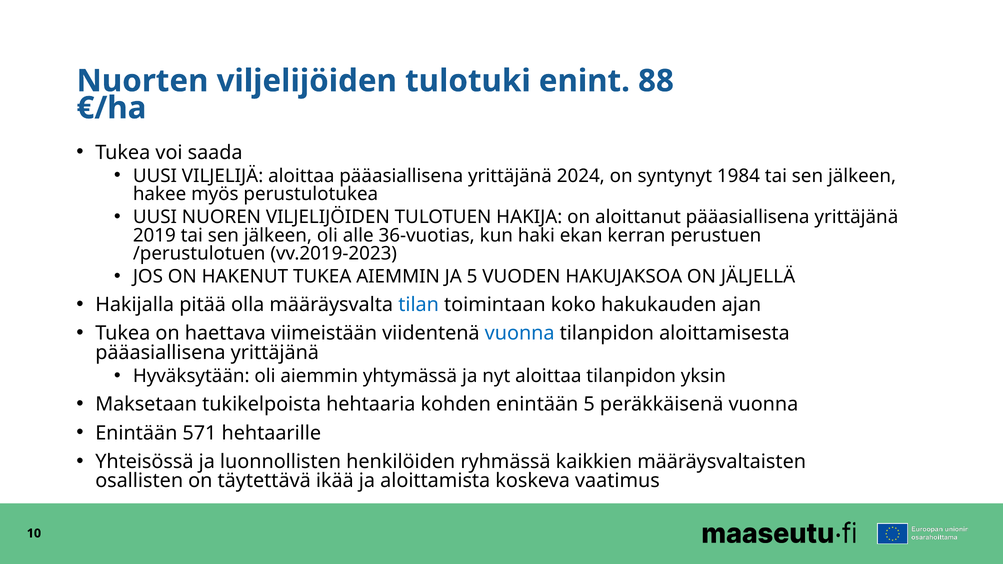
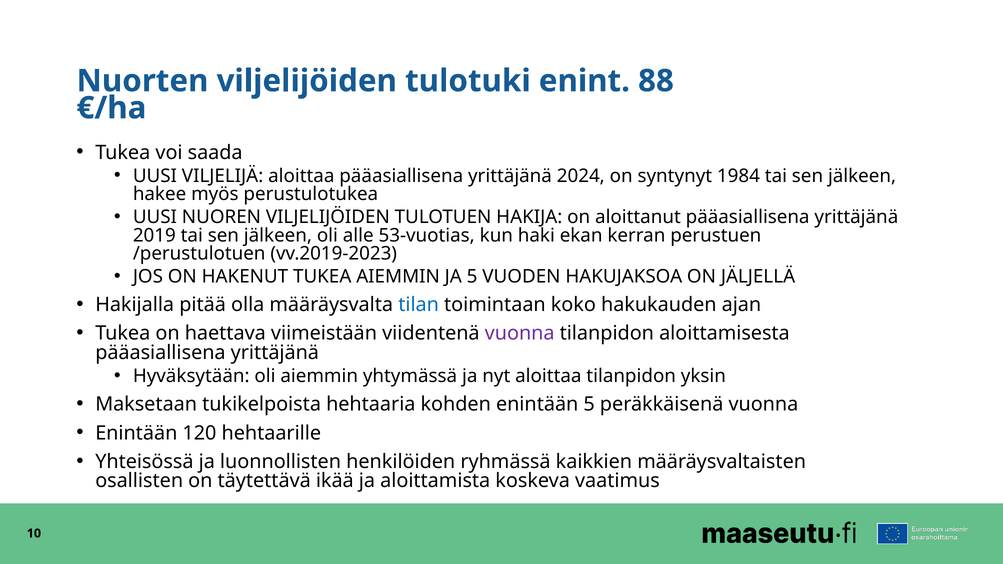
36-vuotias: 36-vuotias -> 53-vuotias
vuonna at (520, 334) colour: blue -> purple
571: 571 -> 120
